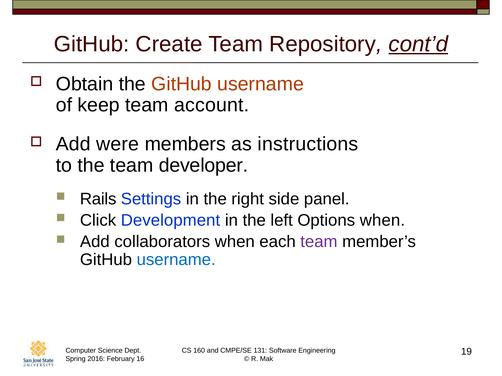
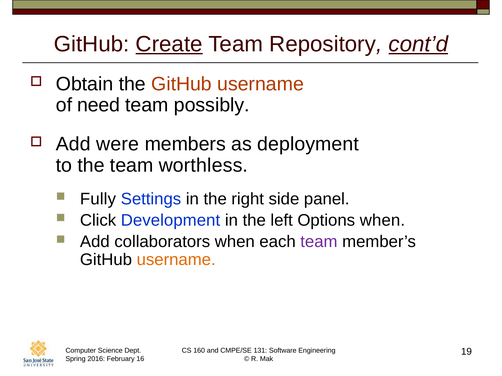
Create underline: none -> present
keep: keep -> need
account: account -> possibly
instructions: instructions -> deployment
developer: developer -> worthless
Rails: Rails -> Fully
username at (176, 260) colour: blue -> orange
